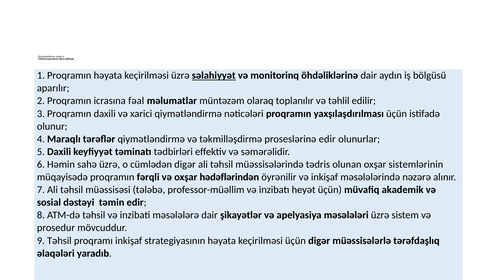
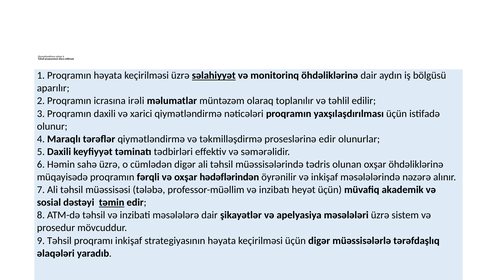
fəal: fəal -> irəli
oxşar sistemlərinin: sistemlərinin -> öhdəliklərinə
təmin underline: none -> present
